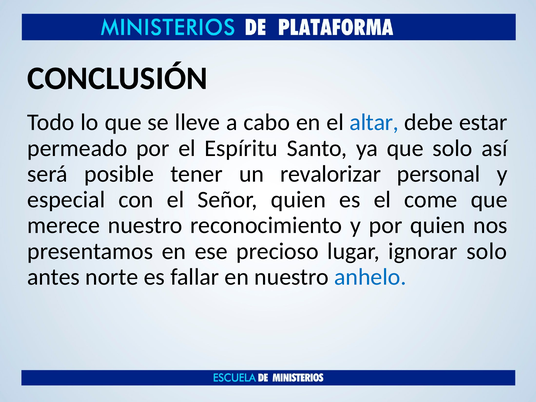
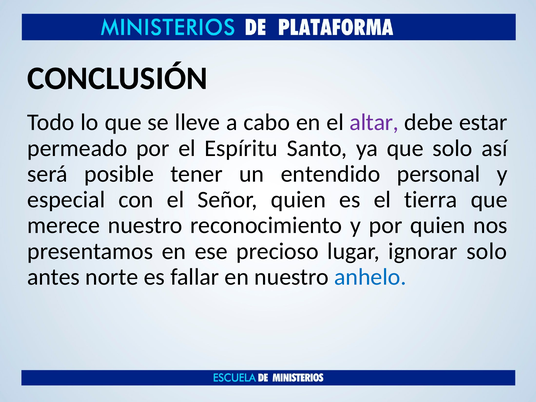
altar colour: blue -> purple
revalorizar: revalorizar -> entendido
come: come -> tierra
